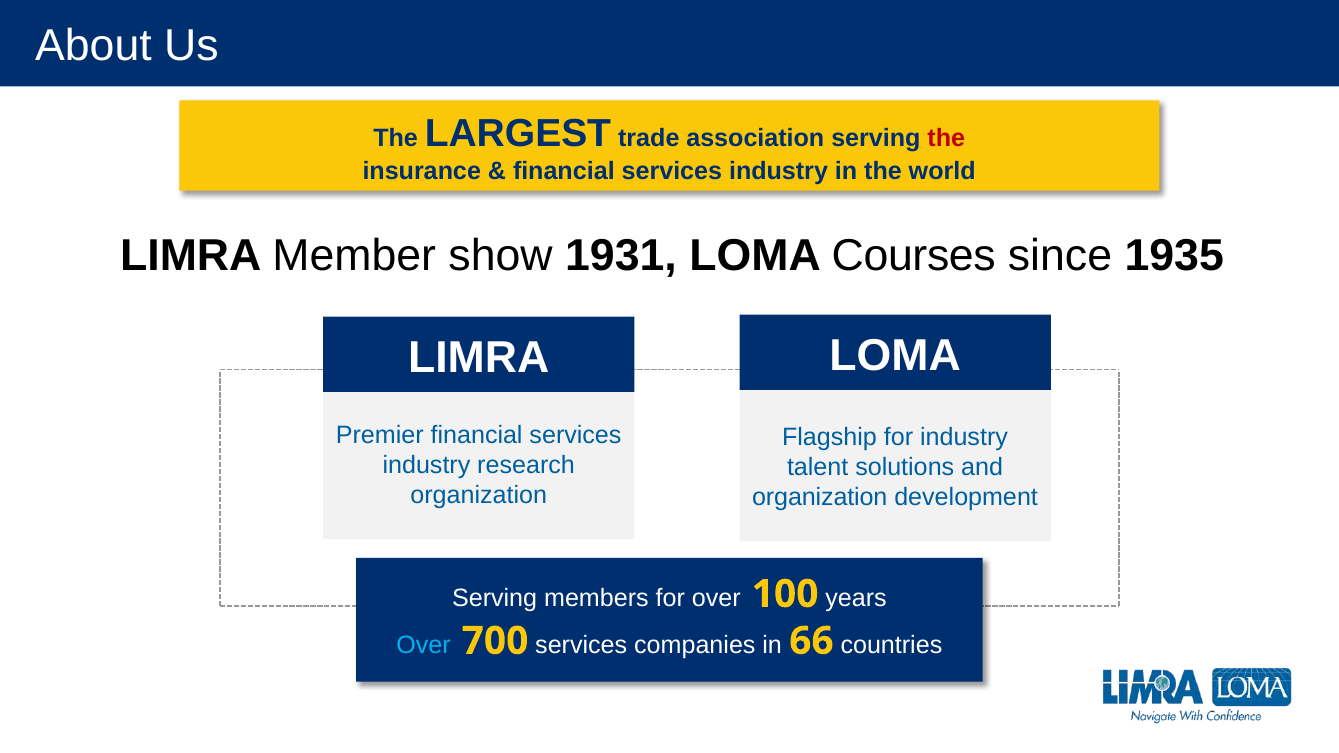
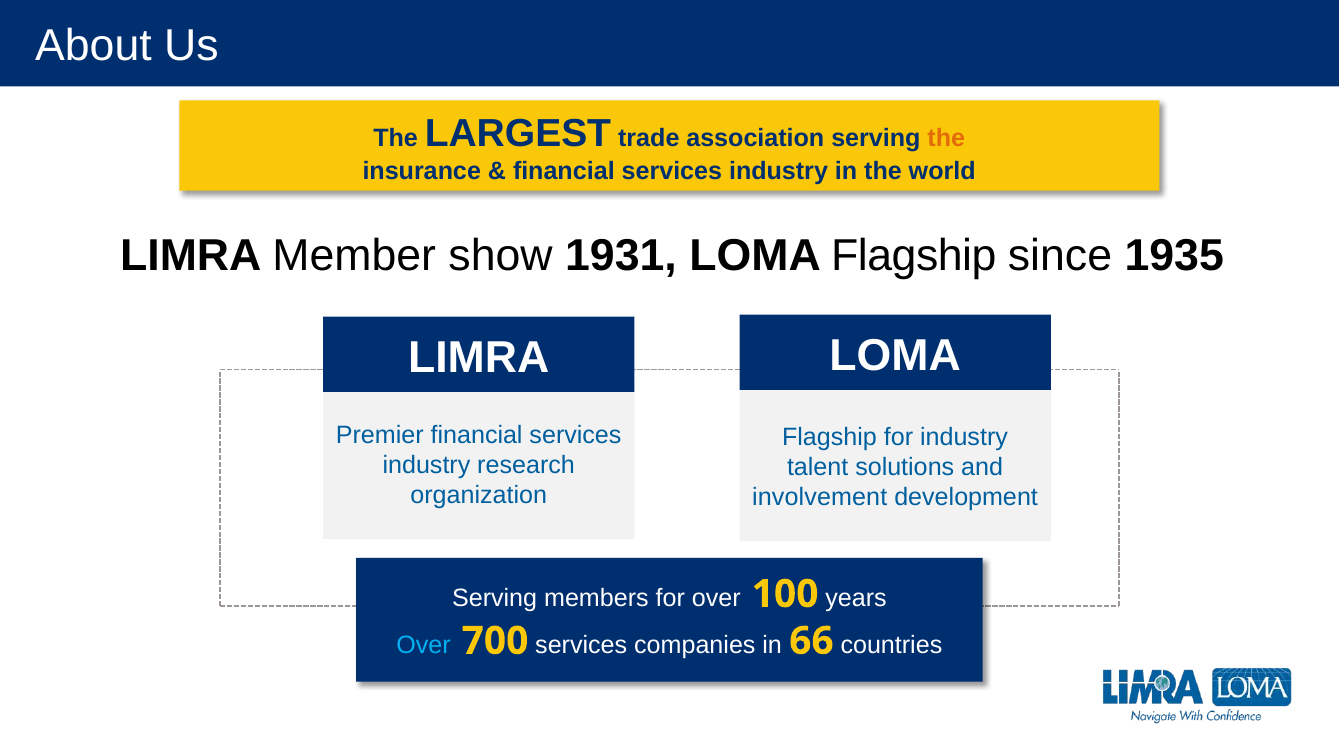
the at (946, 138) colour: red -> orange
LOMA Courses: Courses -> Flagship
organization at (820, 498): organization -> involvement
